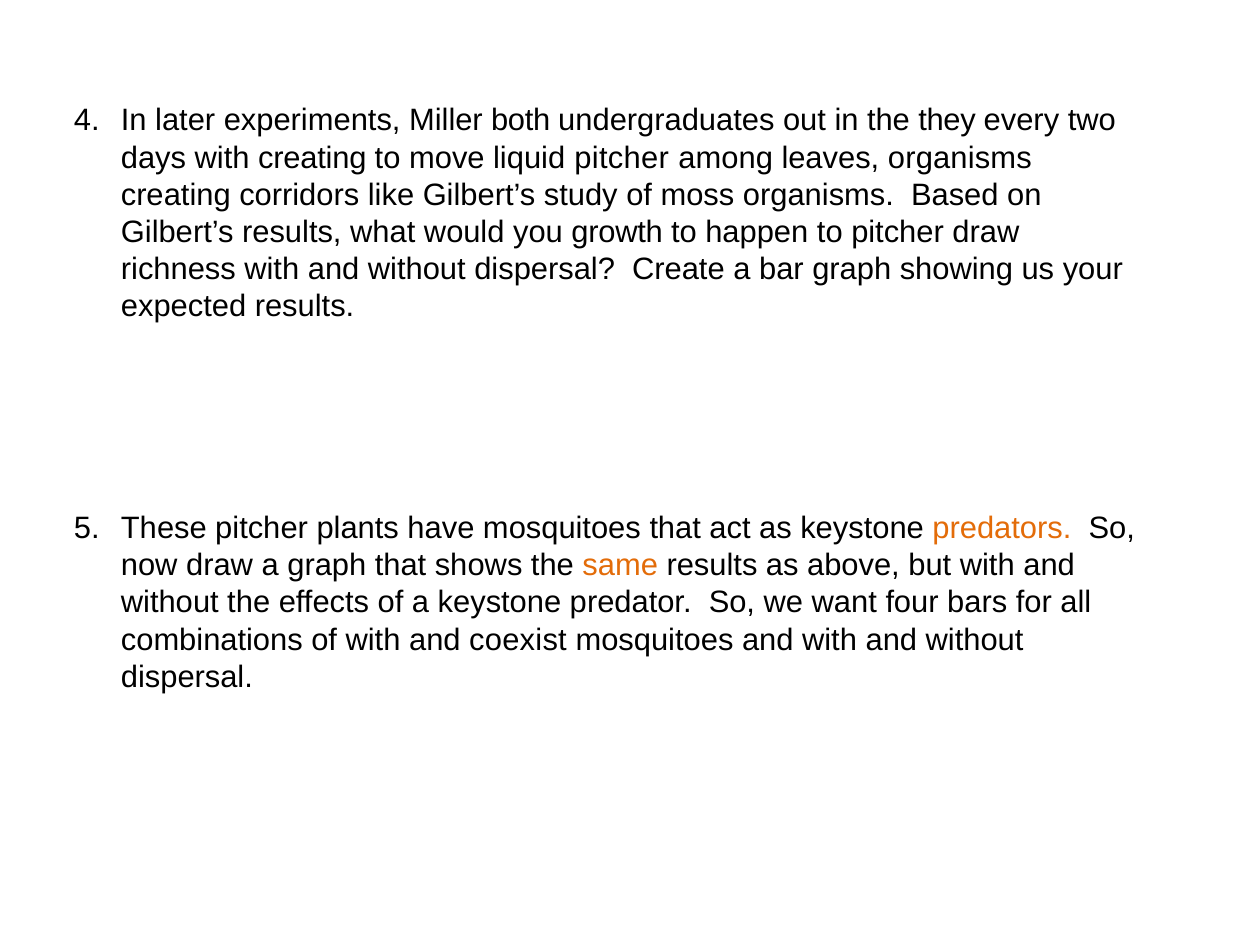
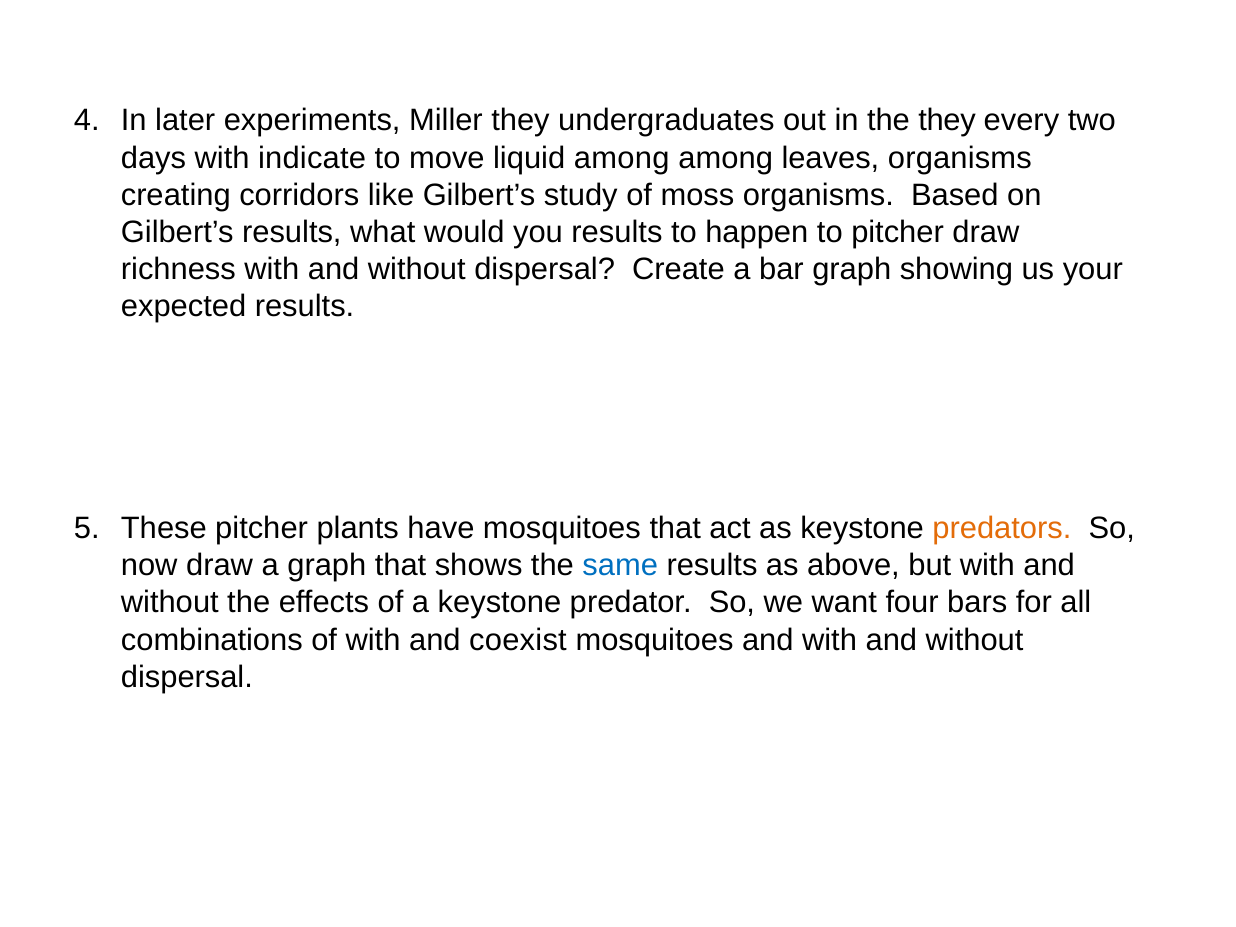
Miller both: both -> they
with creating: creating -> indicate
liquid pitcher: pitcher -> among
you growth: growth -> results
same colour: orange -> blue
